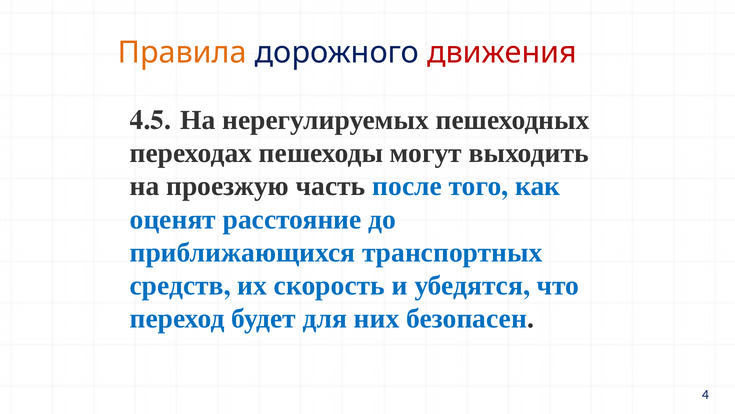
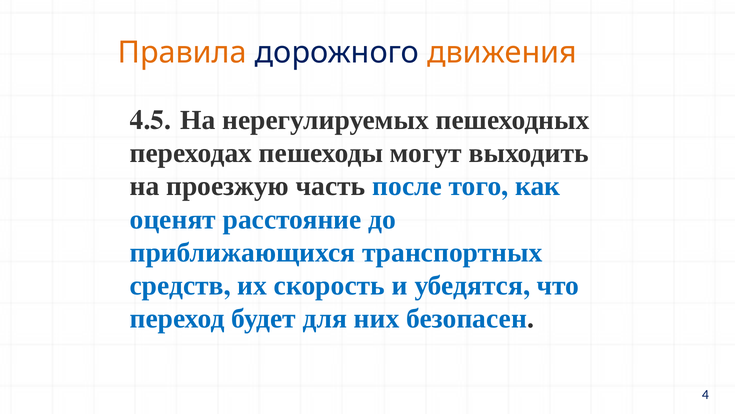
движения colour: red -> orange
